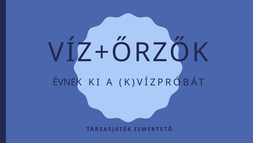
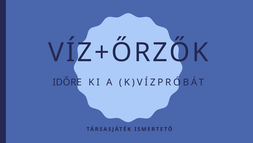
ÉVNEK: ÉVNEK -> IDŐRE
